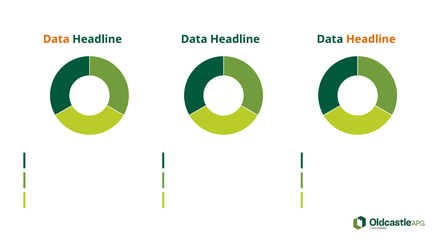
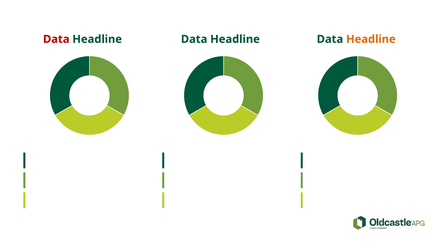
Data at (56, 39) colour: orange -> red
